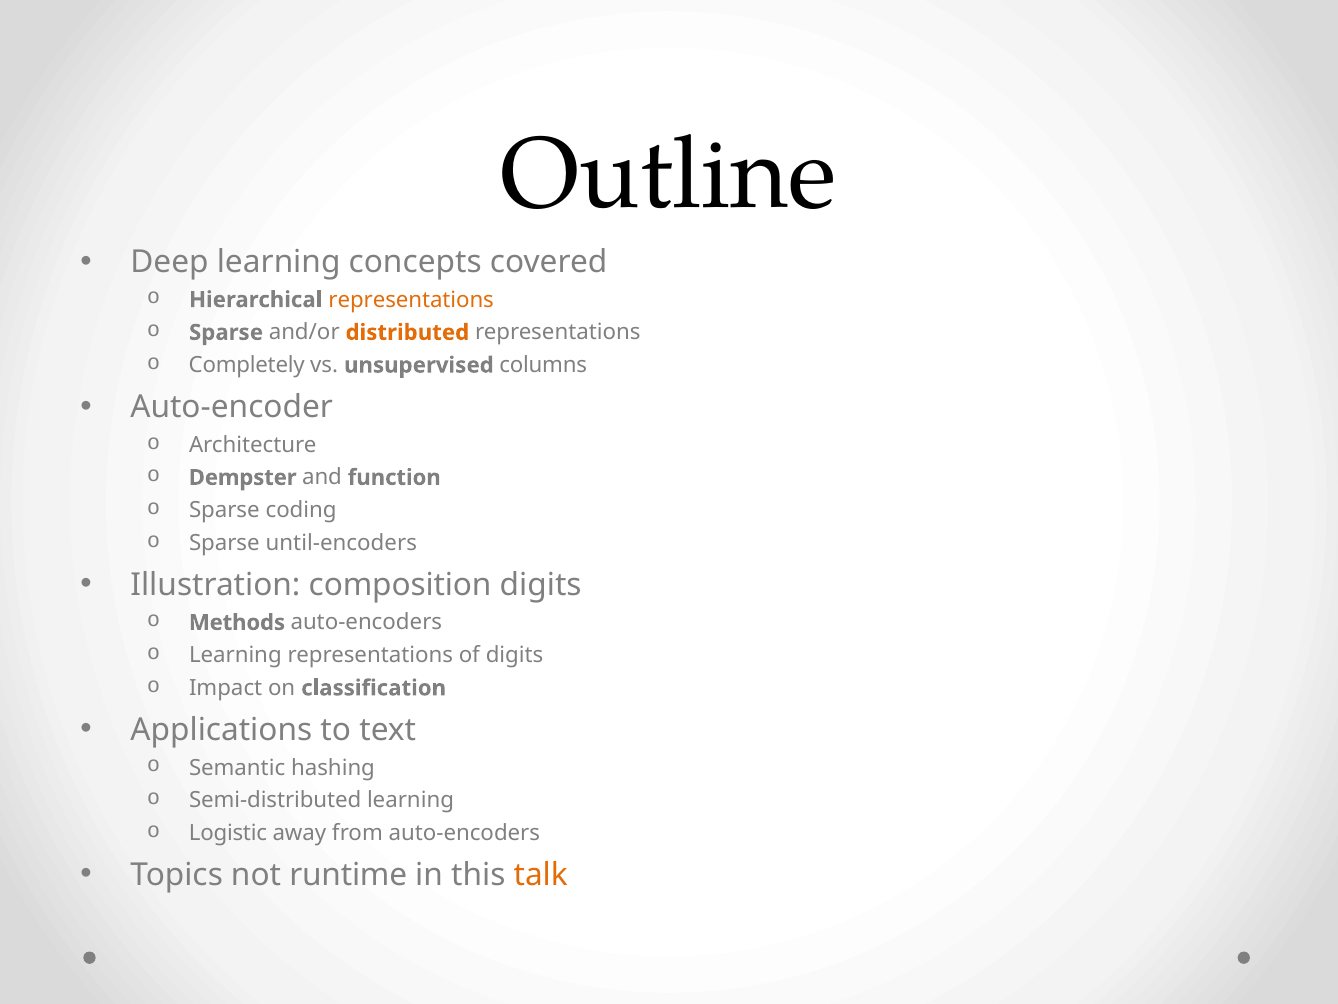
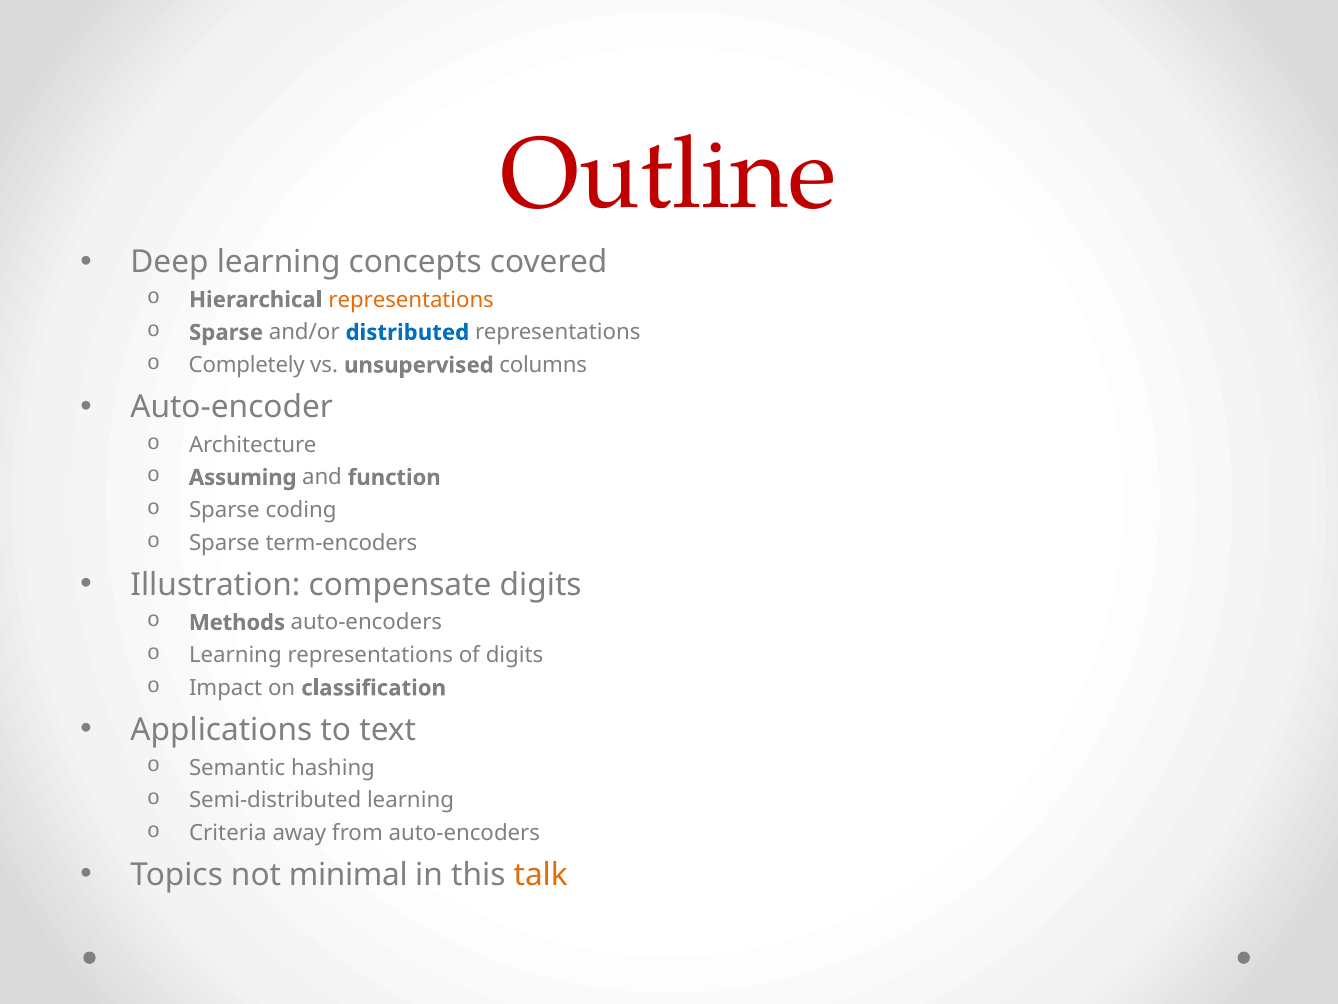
Outline colour: black -> red
distributed colour: orange -> blue
Dempster: Dempster -> Assuming
until-encoders: until-encoders -> term-encoders
composition: composition -> compensate
Logistic: Logistic -> Criteria
runtime: runtime -> minimal
